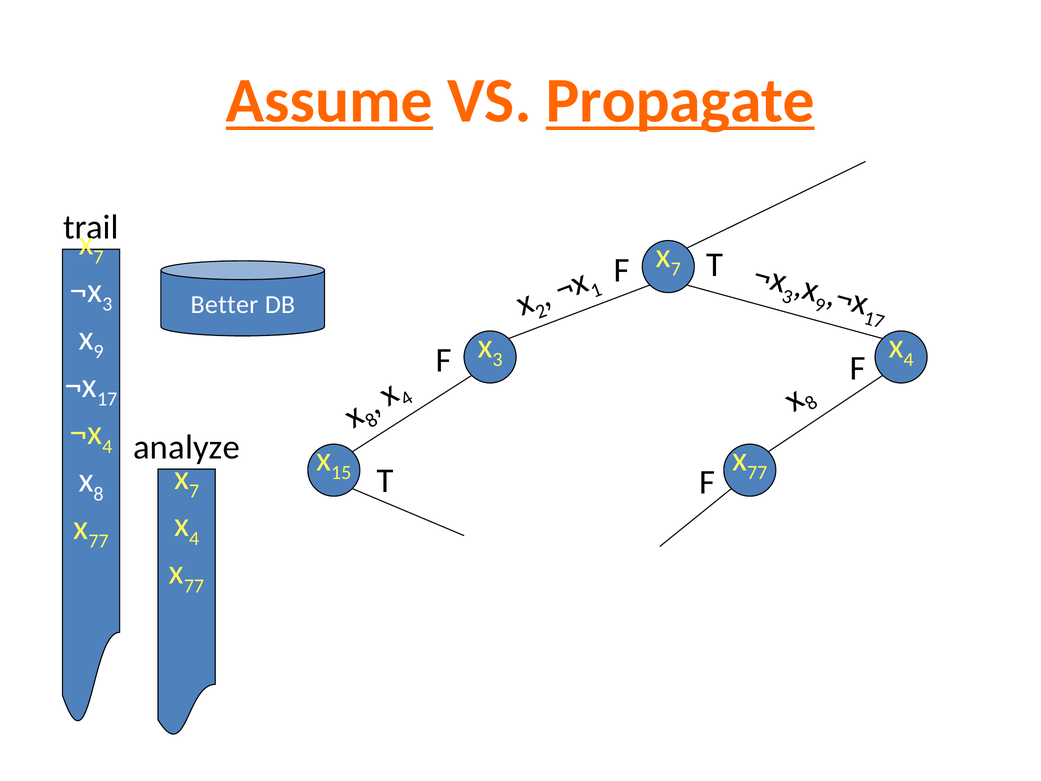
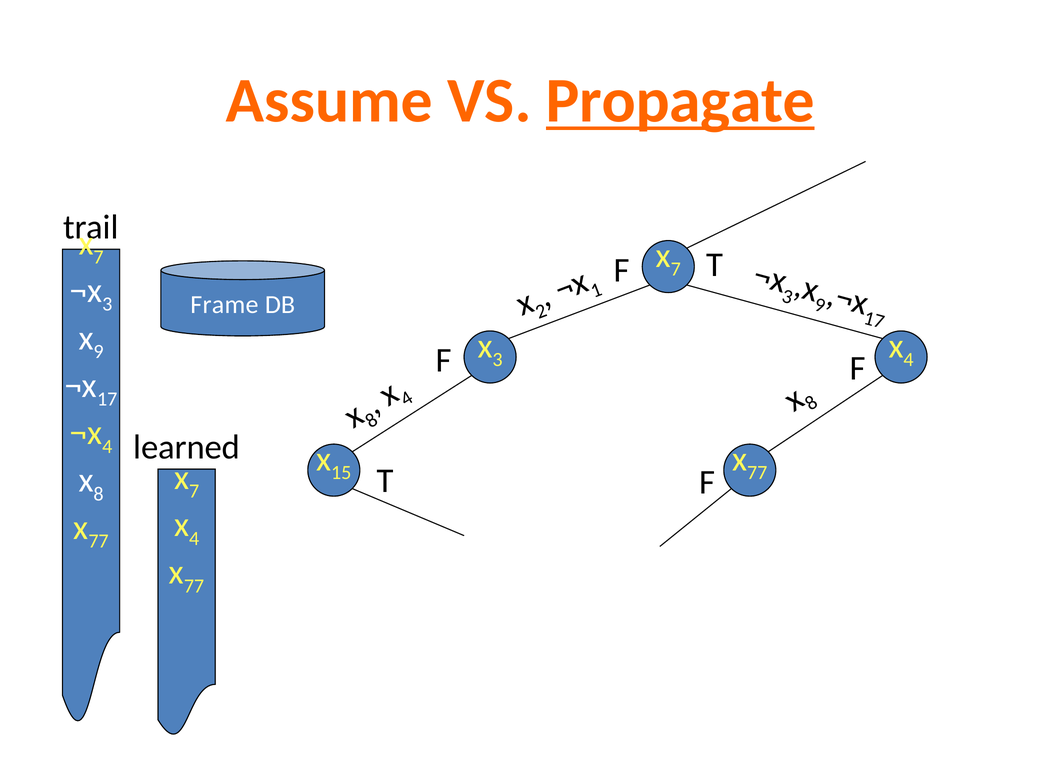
Assume underline: present -> none
Better: Better -> Frame
analyze: analyze -> learned
